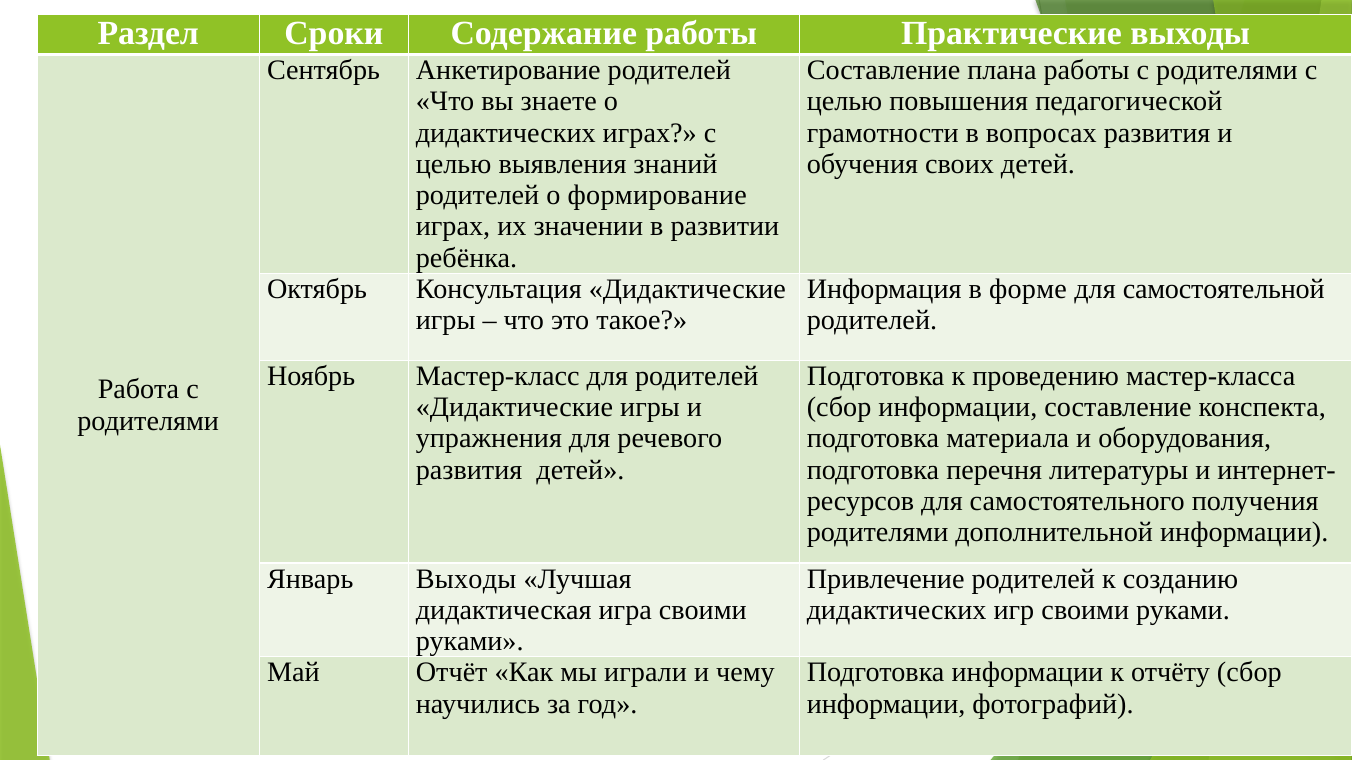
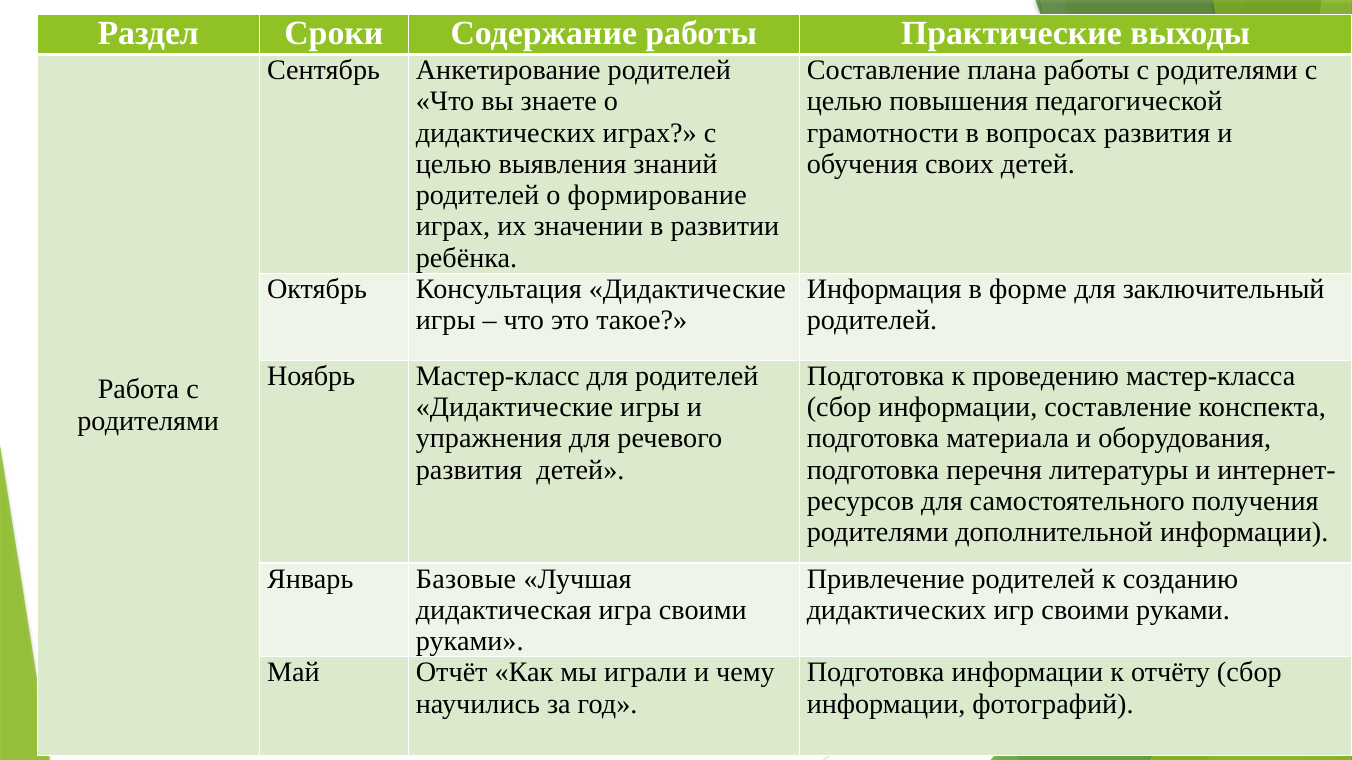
самостоятельной: самостоятельной -> заключительный
Январь Выходы: Выходы -> Базовые
